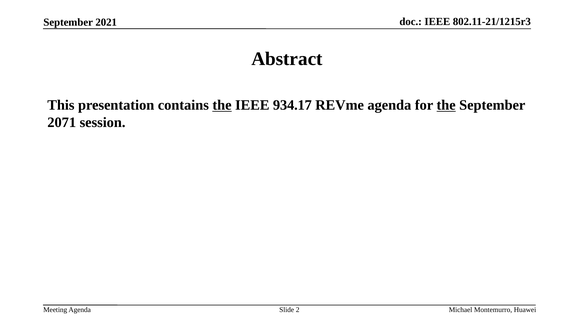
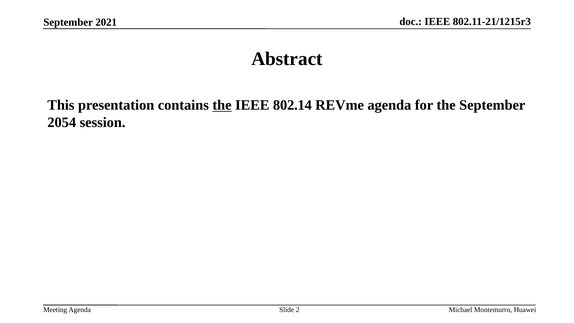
934.17: 934.17 -> 802.14
the at (446, 105) underline: present -> none
2071: 2071 -> 2054
